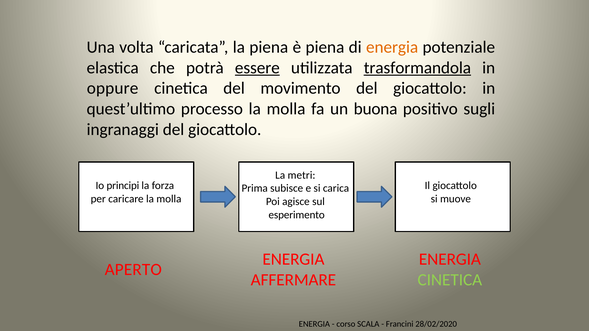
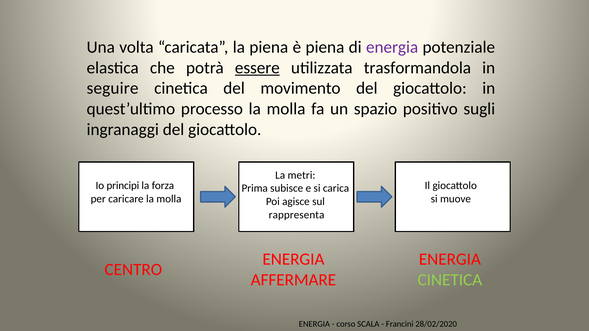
energia at (392, 47) colour: orange -> purple
trasformandola underline: present -> none
oppure: oppure -> seguire
buona: buona -> spazio
esperimento: esperimento -> rappresenta
APERTO: APERTO -> CENTRO
